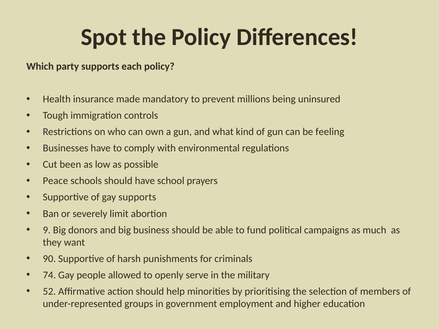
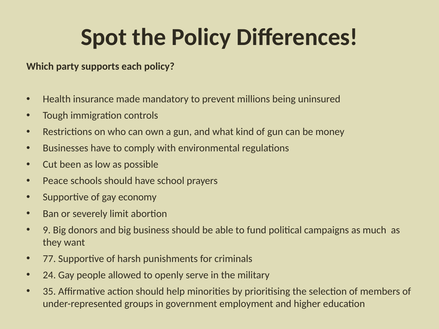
feeling: feeling -> money
gay supports: supports -> economy
90: 90 -> 77
74: 74 -> 24
52: 52 -> 35
